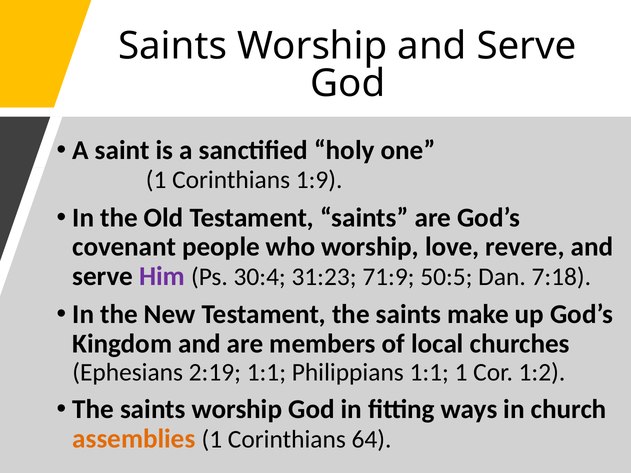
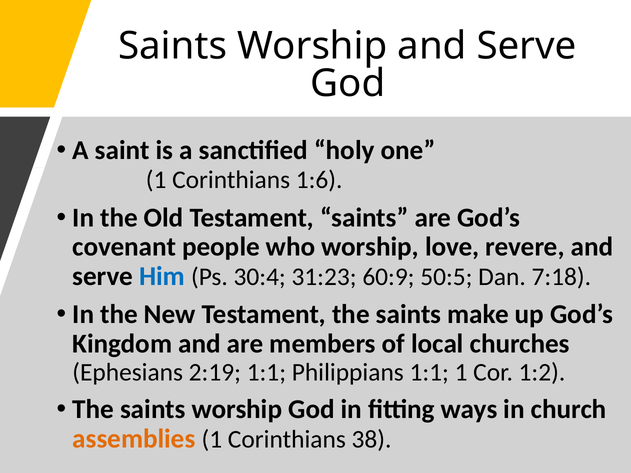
1:9: 1:9 -> 1:6
Him colour: purple -> blue
71:9: 71:9 -> 60:9
64: 64 -> 38
